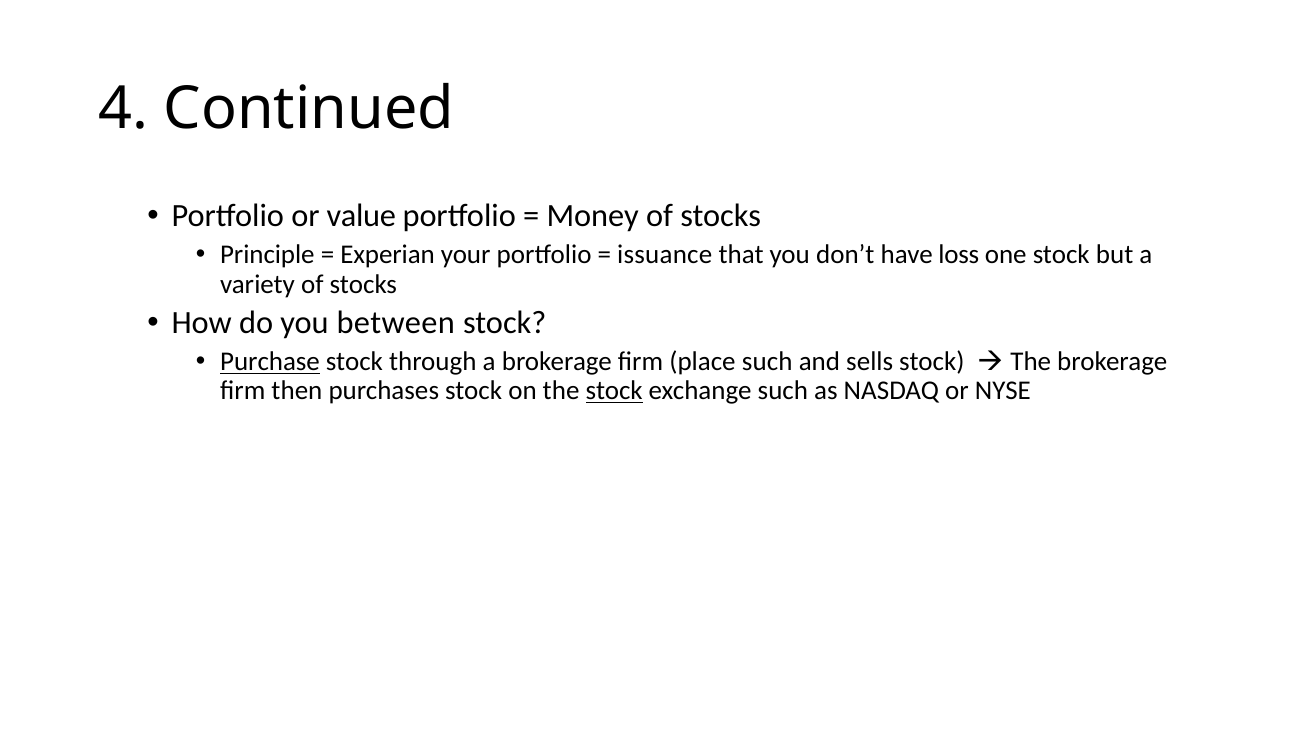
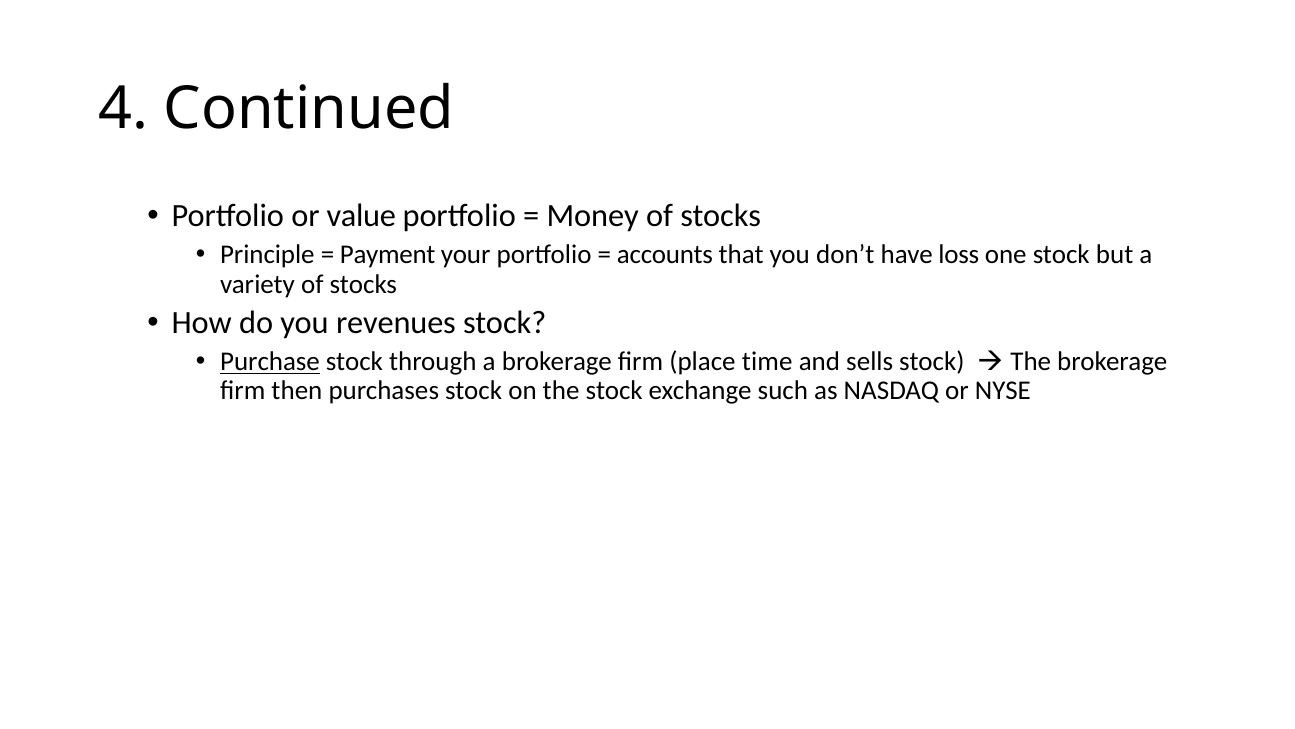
Experian: Experian -> Payment
issuance: issuance -> accounts
between: between -> revenues
place such: such -> time
stock at (614, 391) underline: present -> none
